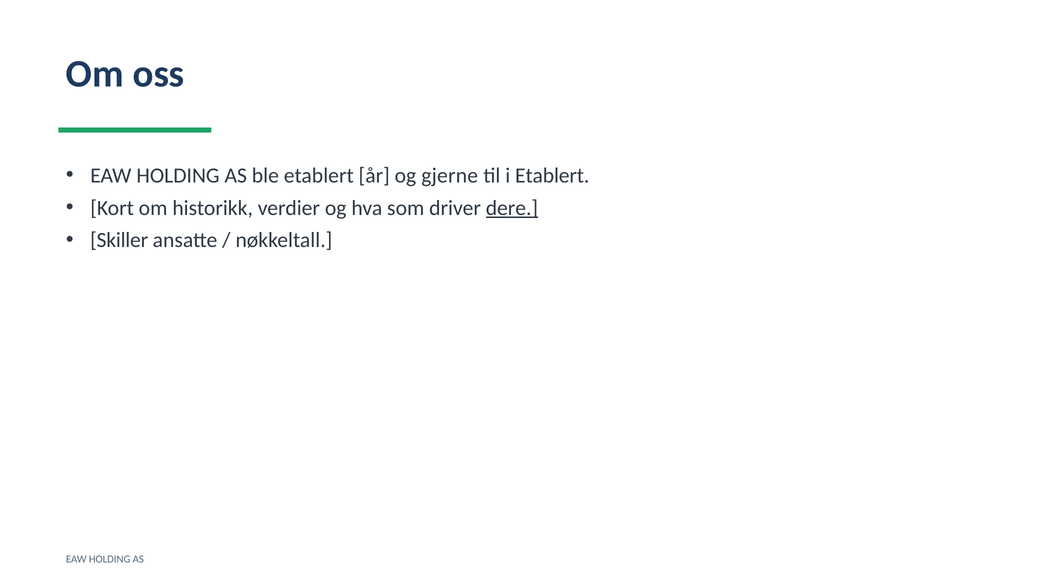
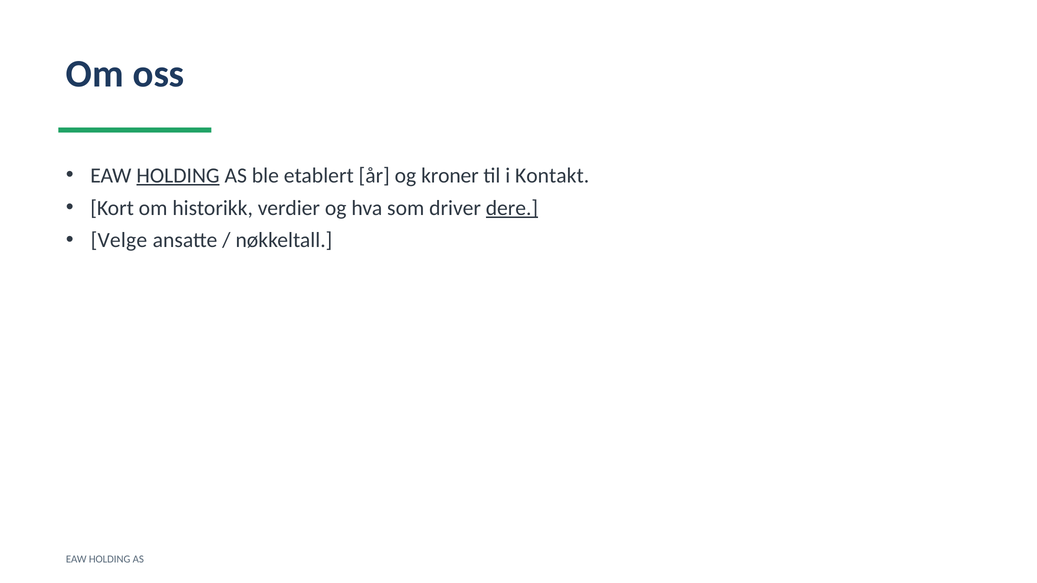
HOLDING at (178, 176) underline: none -> present
gjerne: gjerne -> kroner
i Etablert: Etablert -> Kontakt
Skiller: Skiller -> Velge
